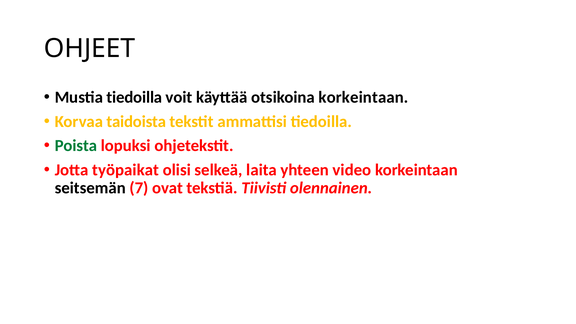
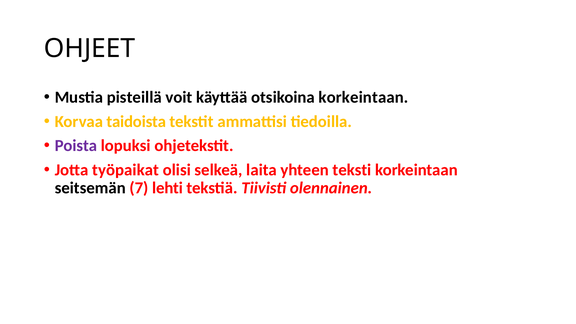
Mustia tiedoilla: tiedoilla -> pisteillä
Poista colour: green -> purple
video: video -> teksti
ovat: ovat -> lehti
